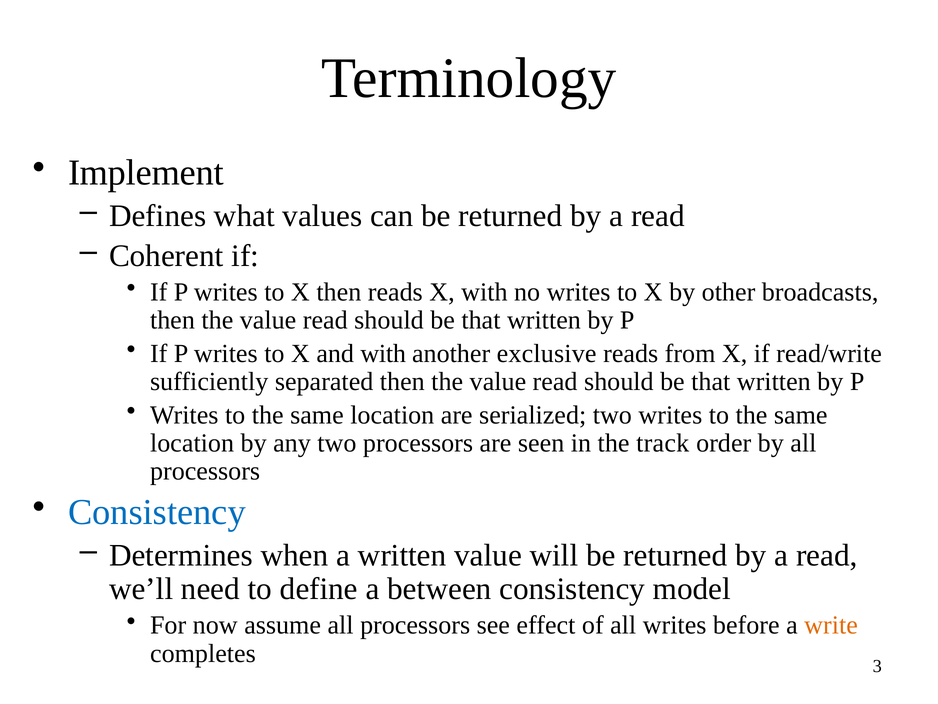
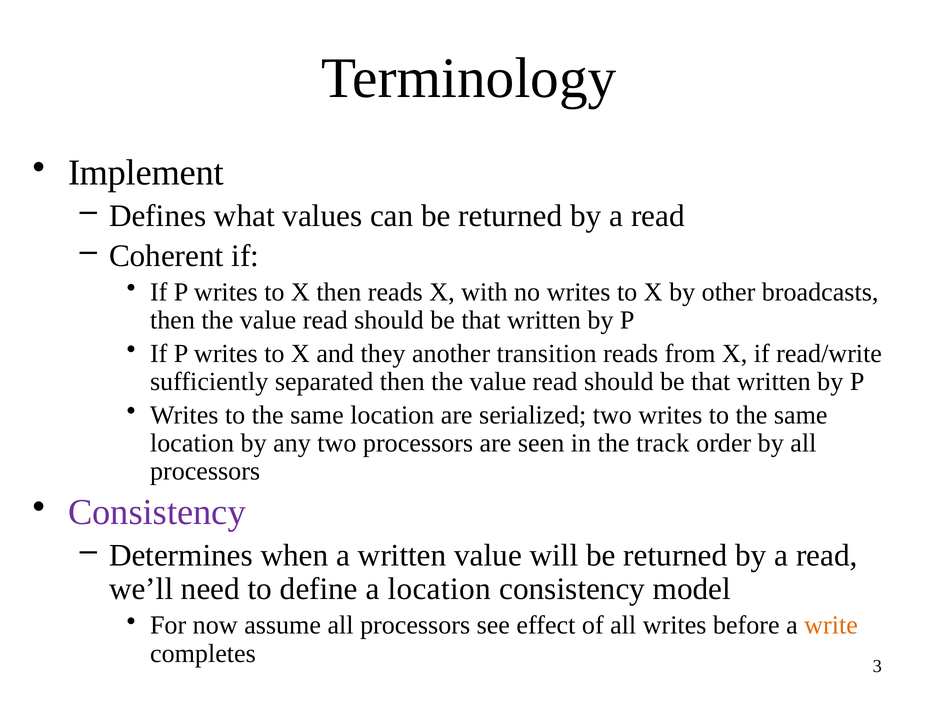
and with: with -> they
exclusive: exclusive -> transition
Consistency at (157, 512) colour: blue -> purple
a between: between -> location
